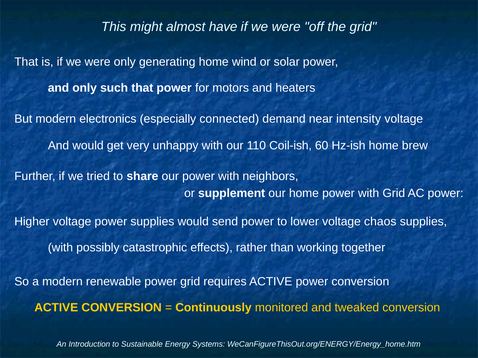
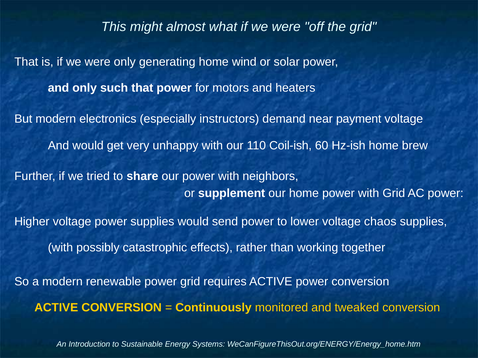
have: have -> what
connected: connected -> instructors
intensity: intensity -> payment
